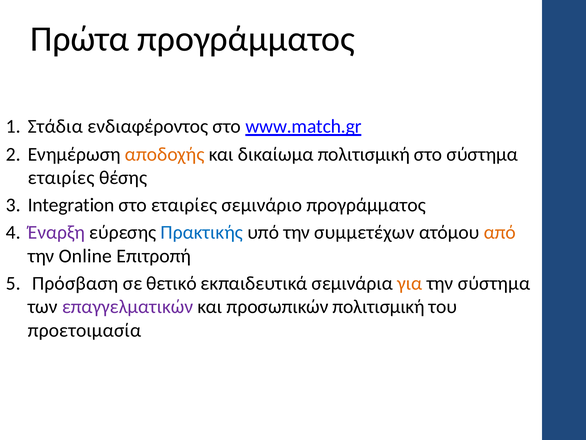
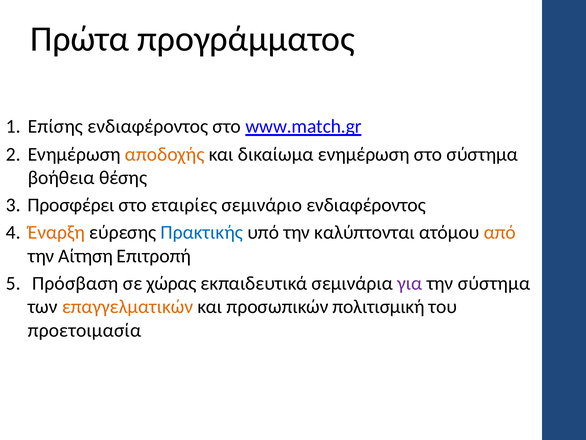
Στάδια: Στάδια -> Επίσης
δικαίωμα πολιτισμική: πολιτισμική -> ενημέρωση
εταιρίες at (61, 178): εταιρίες -> βοήθεια
Integration: Integration -> Προσφέρει
σεμινάριο προγράμματος: προγράμματος -> ενδιαφέροντος
Έναρξη colour: purple -> orange
συμμετέχων: συμμετέχων -> καλύπτονται
Online: Online -> Αίτηση
θετικό: θετικό -> χώρας
για colour: orange -> purple
επαγγελματικών colour: purple -> orange
